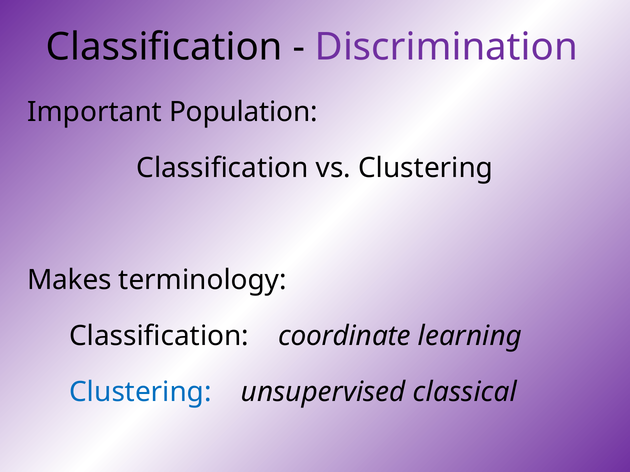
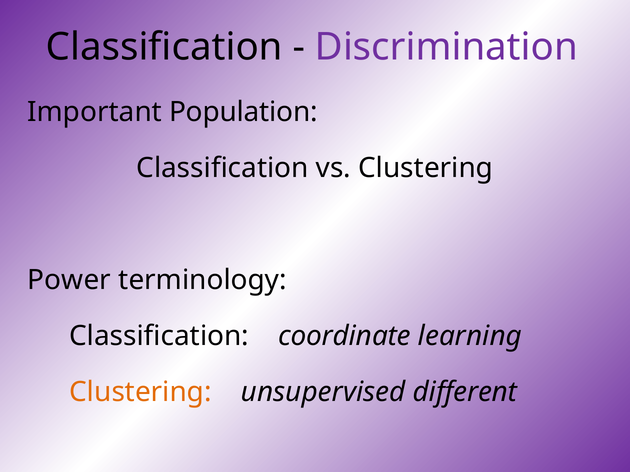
Makes: Makes -> Power
Clustering at (140, 392) colour: blue -> orange
classical: classical -> different
